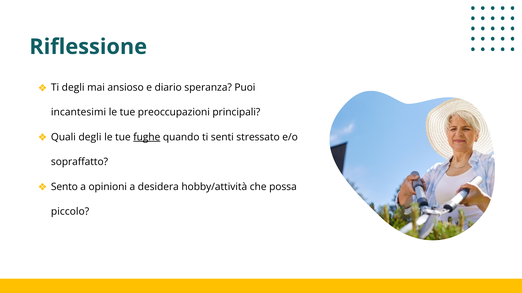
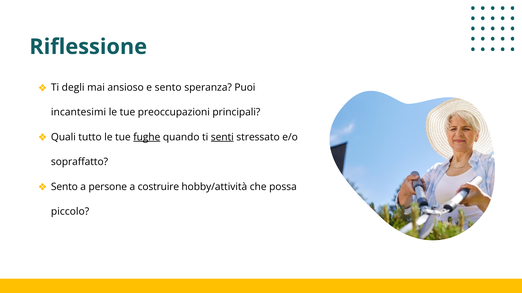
e diario: diario -> sento
Quali degli: degli -> tutto
senti underline: none -> present
opinioni: opinioni -> persone
desidera: desidera -> costruire
